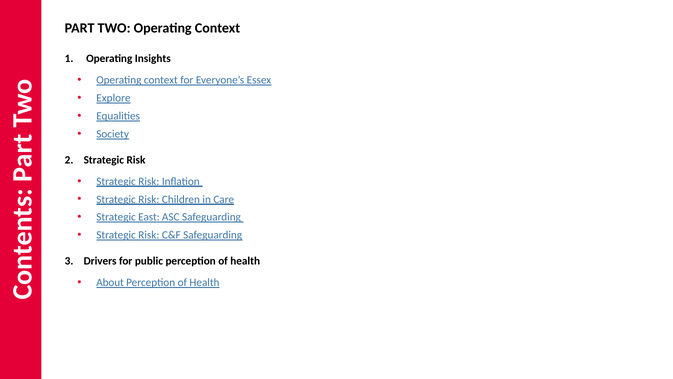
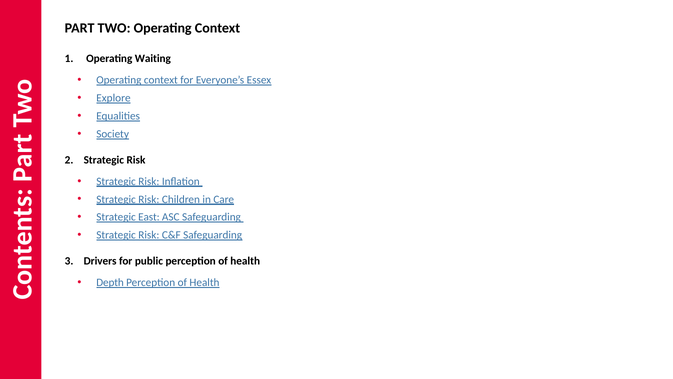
Insights: Insights -> Waiting
About: About -> Depth
